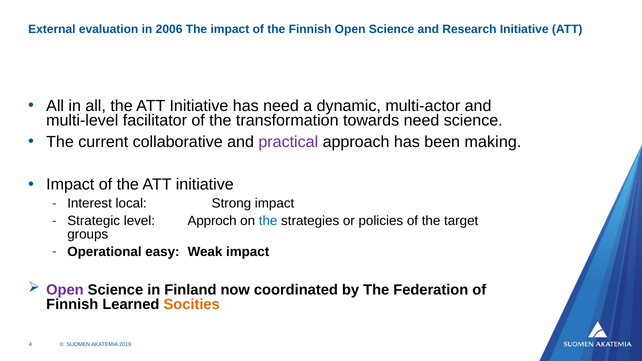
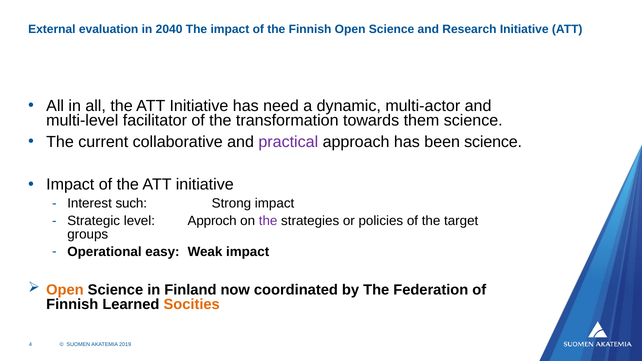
2006: 2006 -> 2040
towards need: need -> them
been making: making -> science
local: local -> such
the at (268, 221) colour: blue -> purple
Open at (65, 290) colour: purple -> orange
